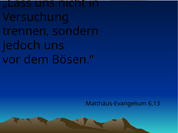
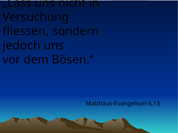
trennen: trennen -> fliessen
